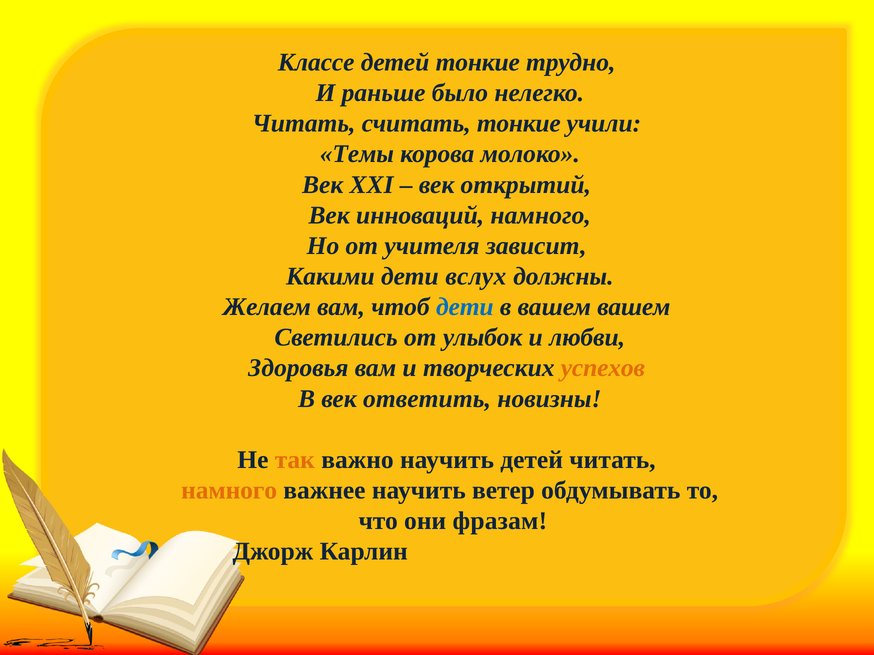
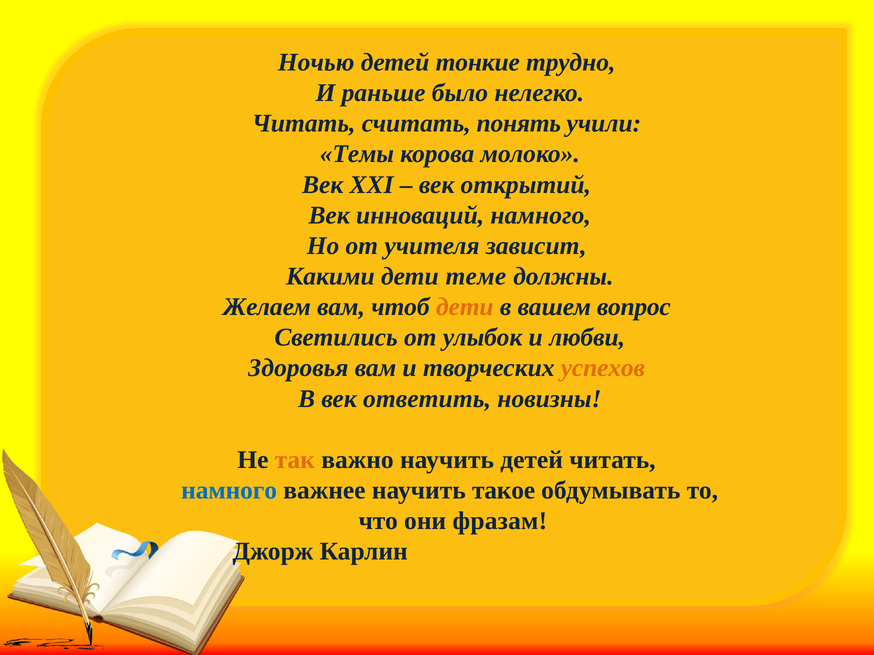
Классе: Классе -> Ночью
считать тонкие: тонкие -> понять
вслух: вслух -> теме
дети at (465, 307) colour: blue -> orange
вашем вашем: вашем -> вопрос
намного at (229, 491) colour: orange -> blue
ветер: ветер -> такое
